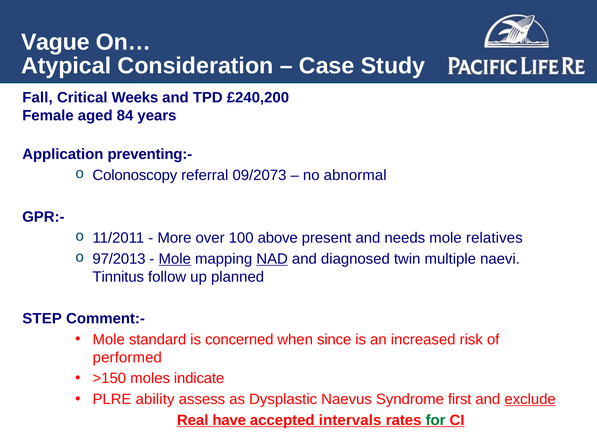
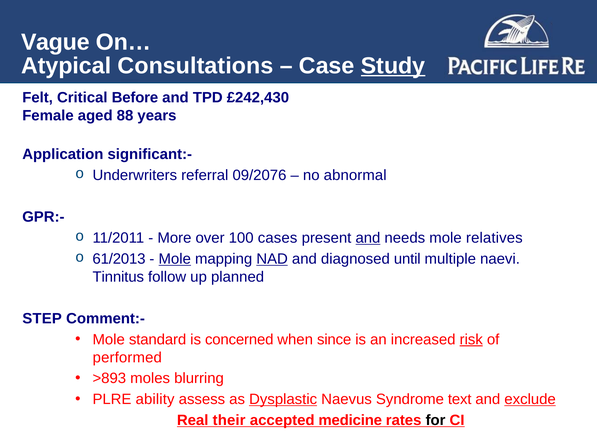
Consideration: Consideration -> Consultations
Study underline: none -> present
Fall: Fall -> Felt
Weeks: Weeks -> Before
£240,200: £240,200 -> £242,430
84: 84 -> 88
preventing:-: preventing:- -> significant:-
Colonoscopy: Colonoscopy -> Underwriters
09/2073: 09/2073 -> 09/2076
above: above -> cases
and at (368, 238) underline: none -> present
97/2013: 97/2013 -> 61/2013
twin: twin -> until
risk underline: none -> present
>150: >150 -> >893
indicate: indicate -> blurring
Dysplastic underline: none -> present
first: first -> text
have: have -> their
intervals: intervals -> medicine
for colour: green -> black
